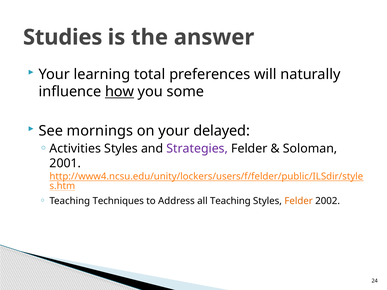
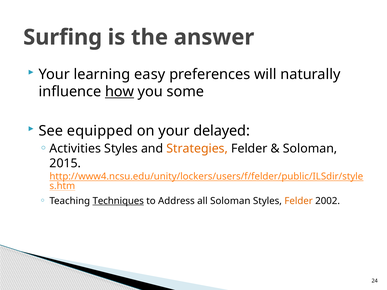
Studies: Studies -> Surfing
total: total -> easy
mornings: mornings -> equipped
Strategies colour: purple -> orange
2001: 2001 -> 2015
Techniques underline: none -> present
all Teaching: Teaching -> Soloman
